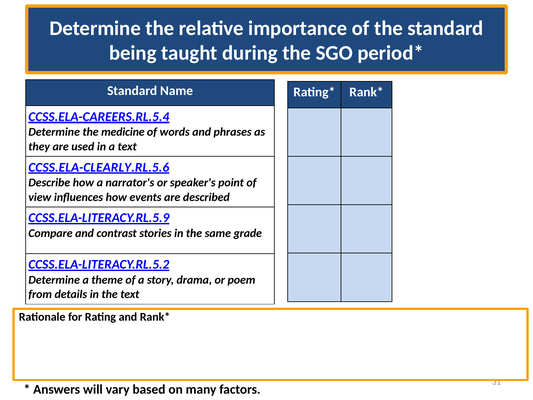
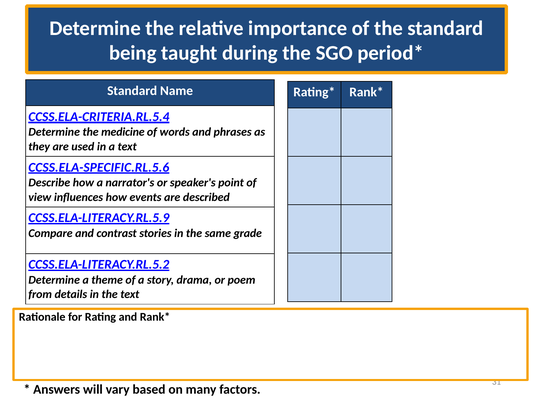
CCSS.ELA-CAREERS.RL.5.4: CCSS.ELA-CAREERS.RL.5.4 -> CCSS.ELA-CRITERIA.RL.5.4
CCSS.ELA-CLEARLY.RL.5.6: CCSS.ELA-CLEARLY.RL.5.6 -> CCSS.ELA-SPECIFIC.RL.5.6
